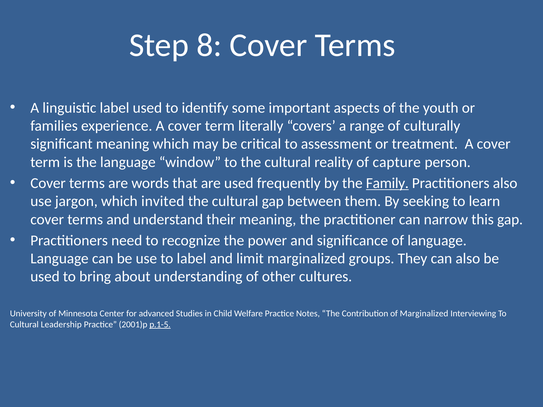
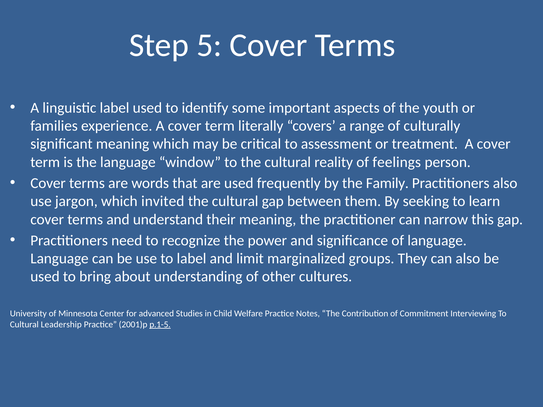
8: 8 -> 5
capture: capture -> feelings
Family underline: present -> none
of Marginalized: Marginalized -> Commitment
